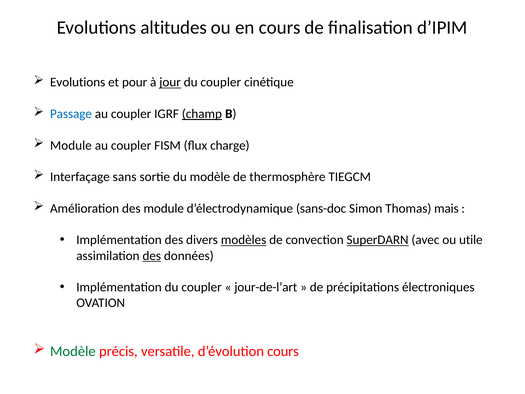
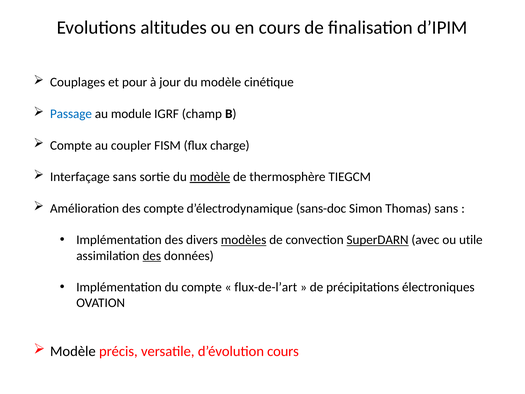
Evolutions at (78, 82): Evolutions -> Couplages
jour underline: present -> none
coupler at (221, 82): coupler -> modèle
coupler at (131, 114): coupler -> module
champ underline: present -> none
Module at (71, 145): Module -> Compte
modèle at (210, 177) underline: none -> present
des module: module -> compte
Thomas mais: mais -> sans
Implémentation du coupler: coupler -> compte
jour-de-l’art: jour-de-l’art -> flux-de-l’art
Modèle at (73, 351) colour: green -> black
